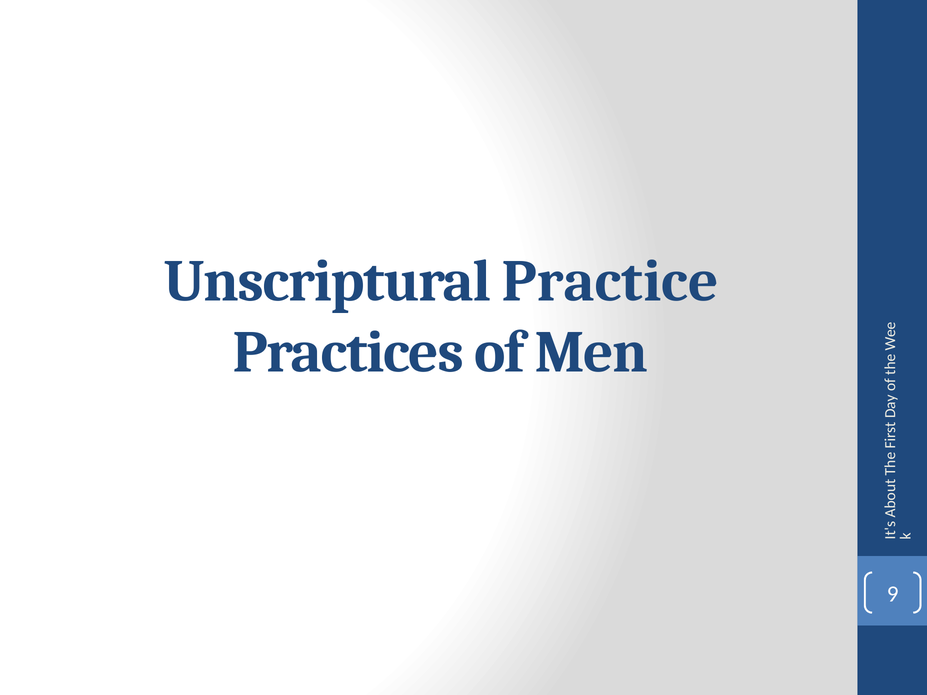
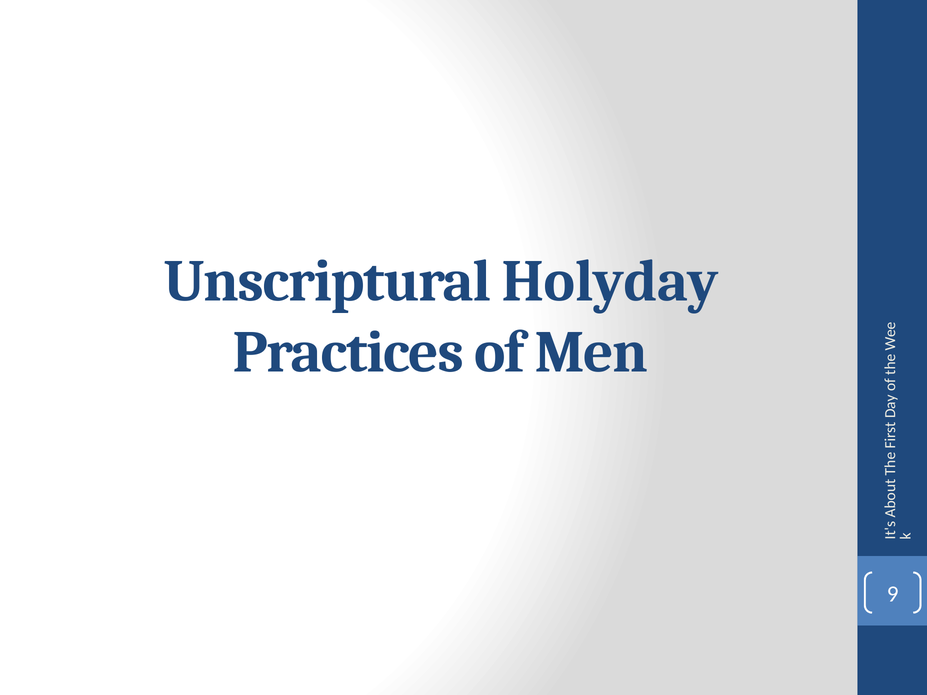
Practice: Practice -> Holyday
